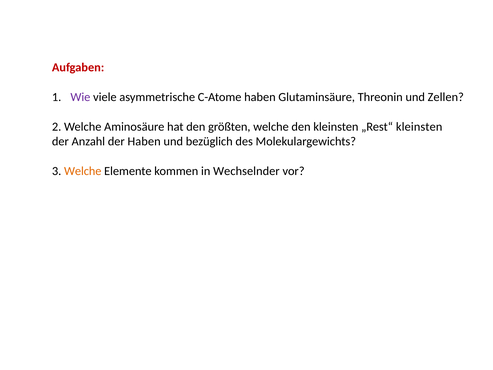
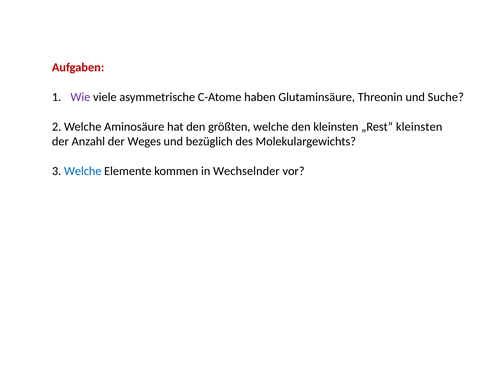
Zellen: Zellen -> Suche
der Haben: Haben -> Weges
Welche at (83, 171) colour: orange -> blue
